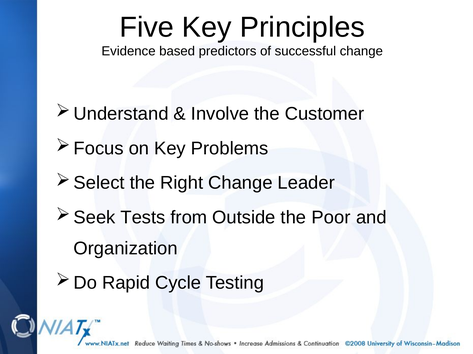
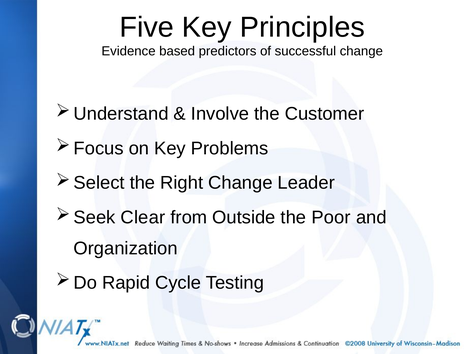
Tests: Tests -> Clear
